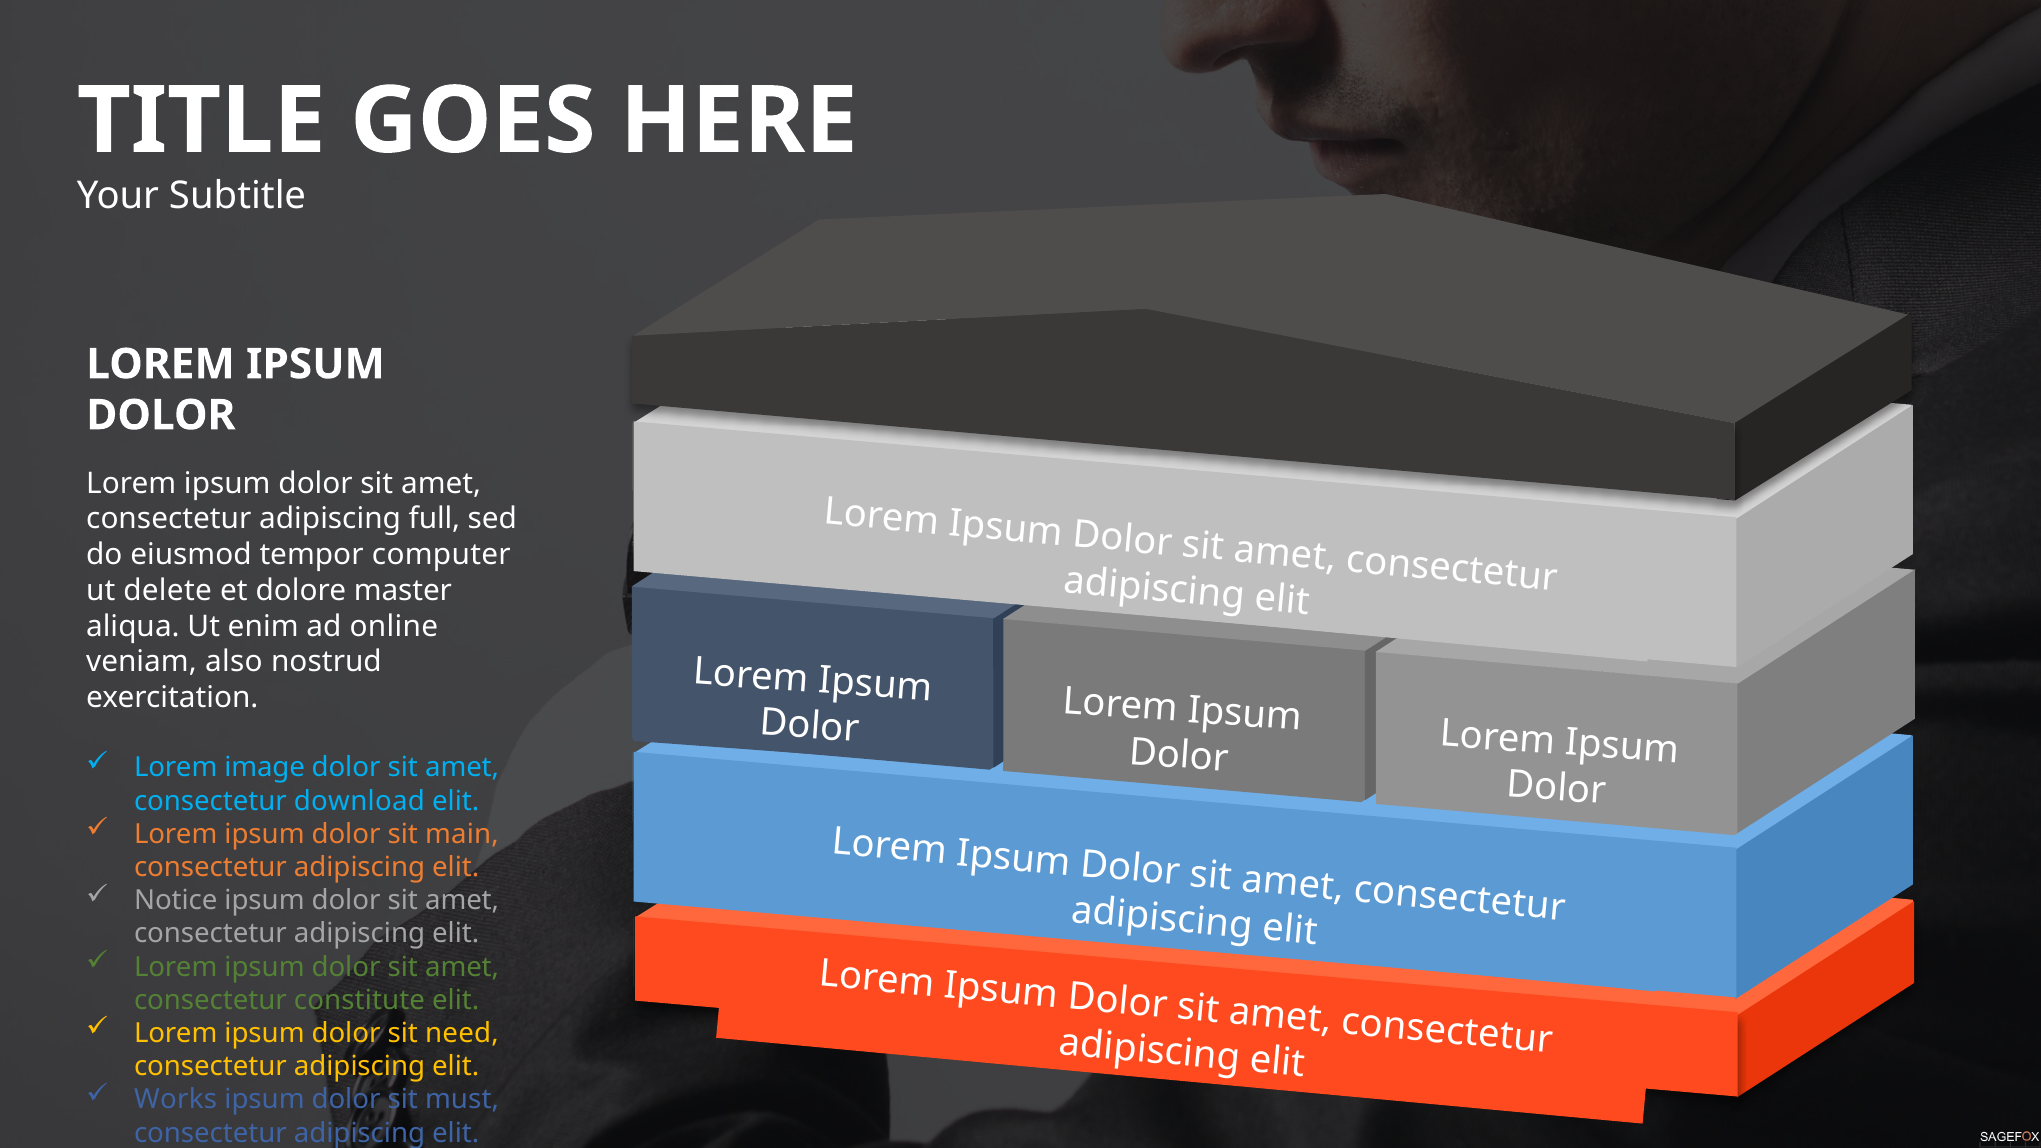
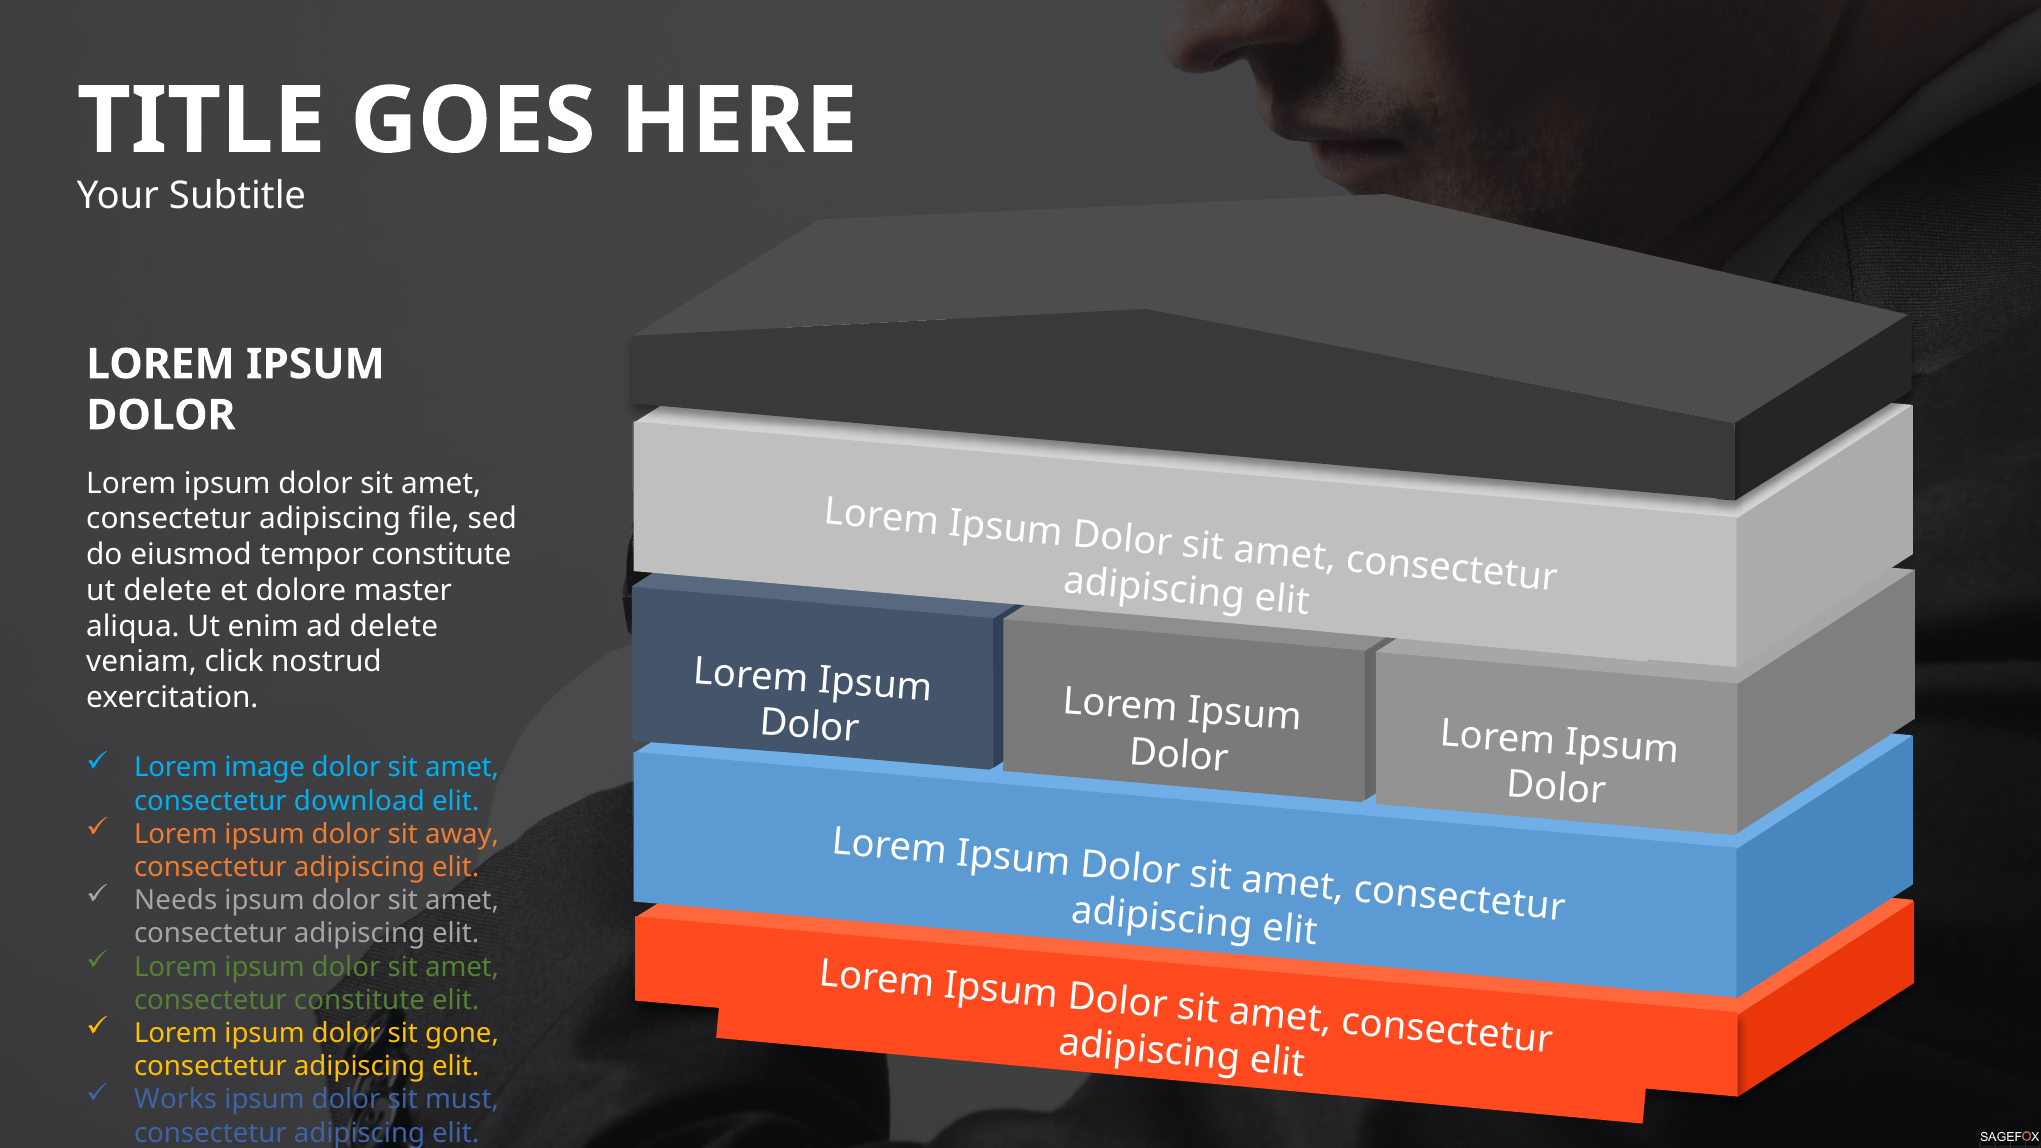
full: full -> file
tempor computer: computer -> constitute
ad online: online -> delete
also: also -> click
main: main -> away
Notice: Notice -> Needs
need: need -> gone
